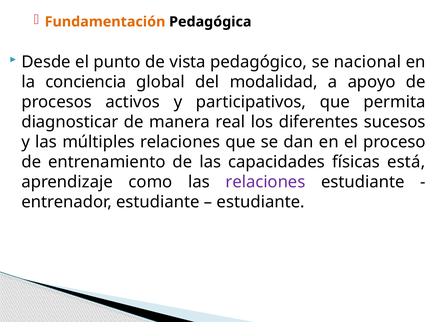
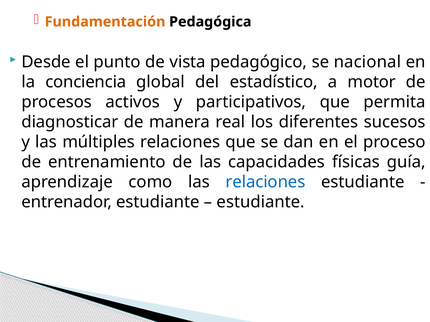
modalidad: modalidad -> estadístico
apoyo: apoyo -> motor
está: está -> guía
relaciones at (265, 182) colour: purple -> blue
